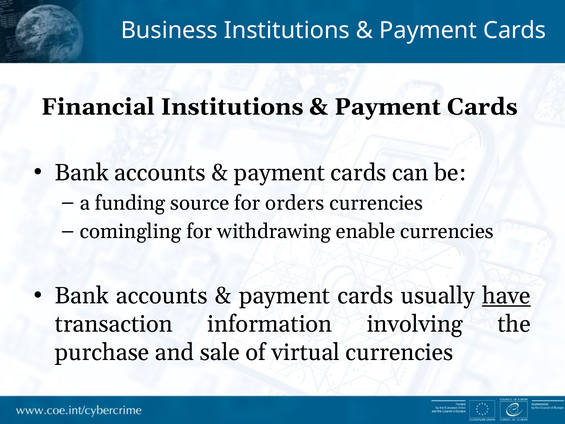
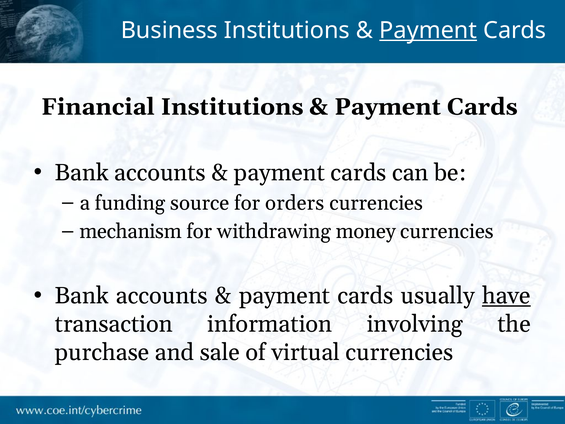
Payment at (428, 30) underline: none -> present
comingling: comingling -> mechanism
enable: enable -> money
